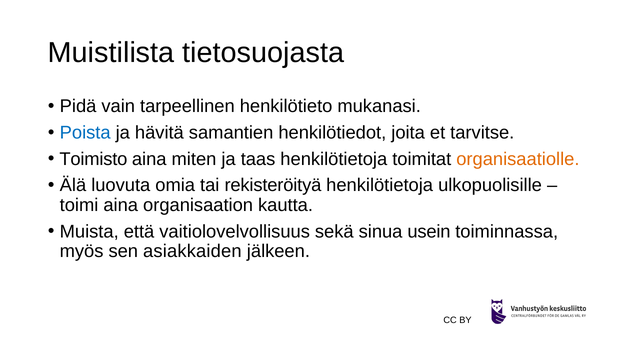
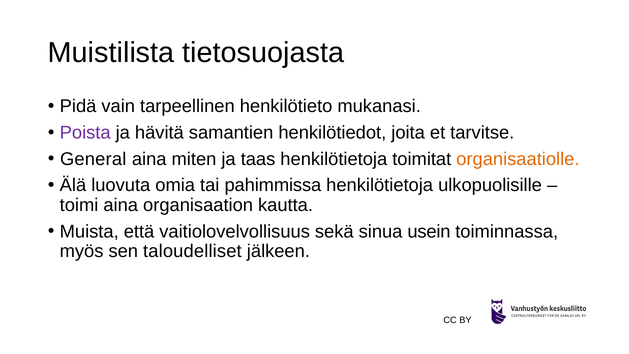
Poista colour: blue -> purple
Toimisto: Toimisto -> General
rekisteröityä: rekisteröityä -> pahimmissa
asiakkaiden: asiakkaiden -> taloudelliset
